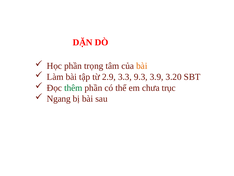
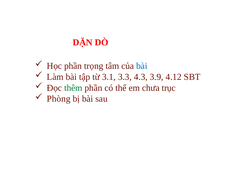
bài at (142, 66) colour: orange -> blue
2.9: 2.9 -> 3.1
9.3: 9.3 -> 4.3
3.20: 3.20 -> 4.12
Ngang: Ngang -> Phòng
